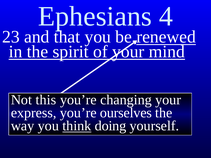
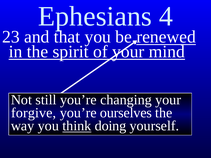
this: this -> still
express: express -> forgive
